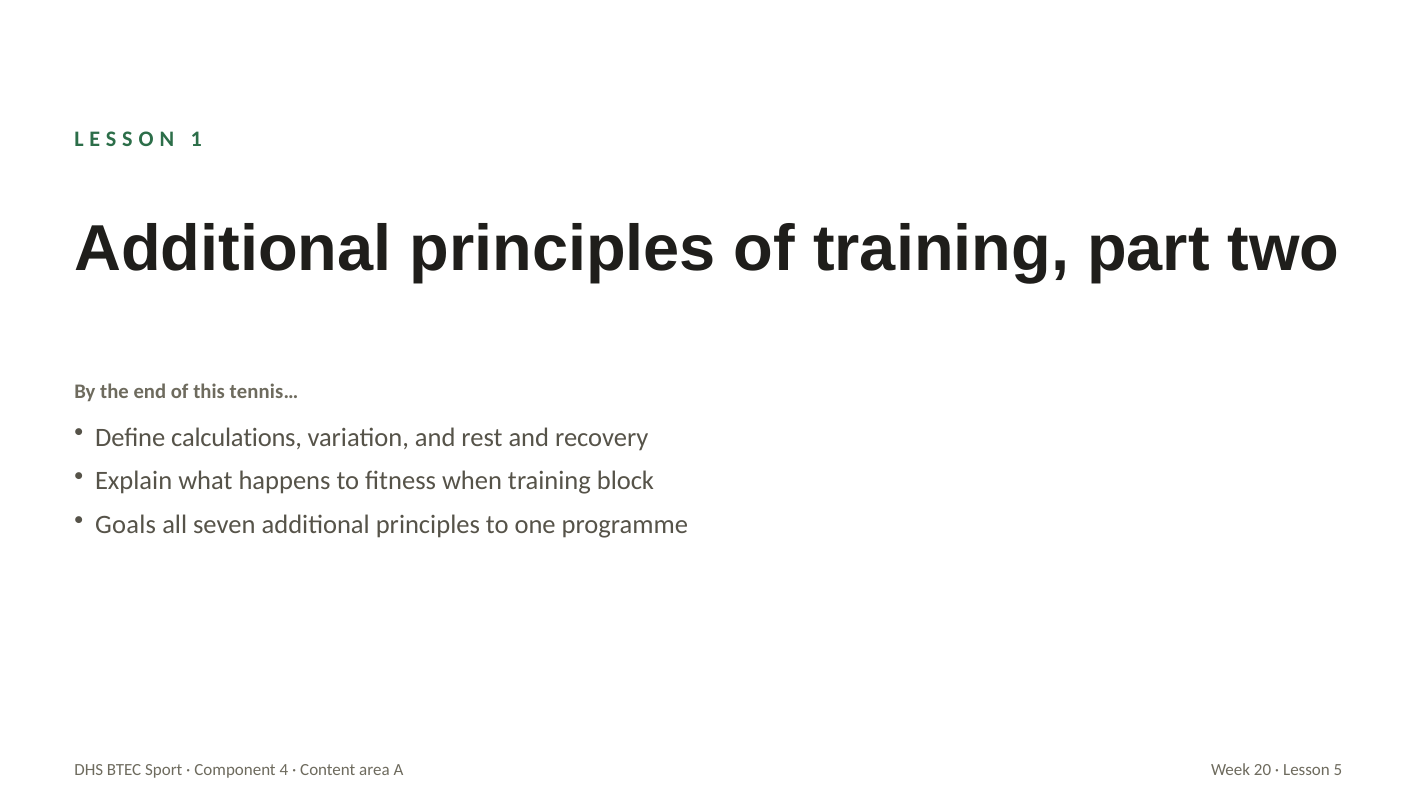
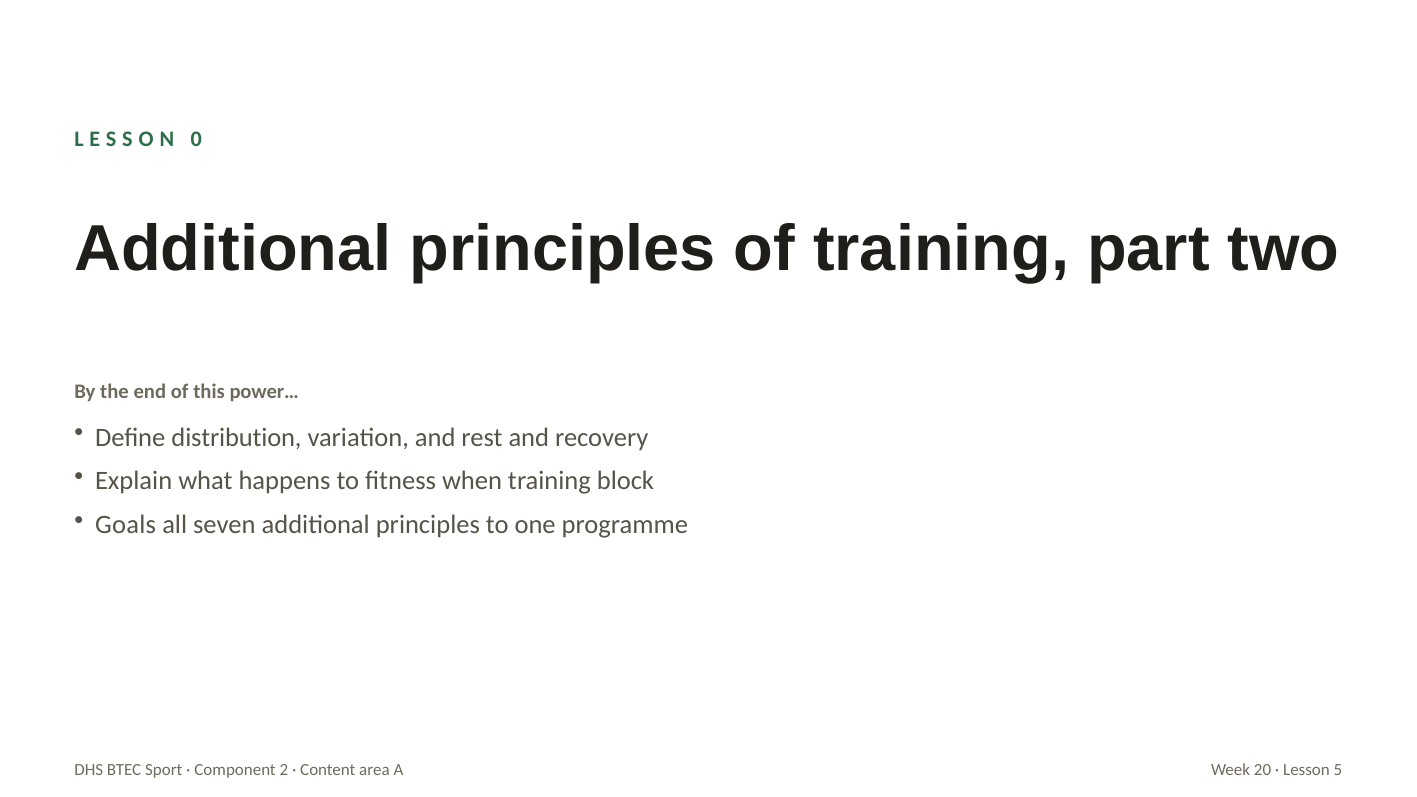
1: 1 -> 0
tennis…: tennis… -> power…
calculations: calculations -> distribution
4: 4 -> 2
